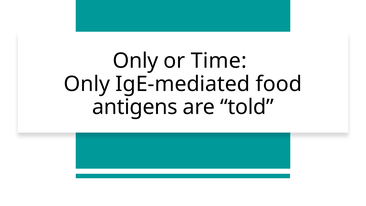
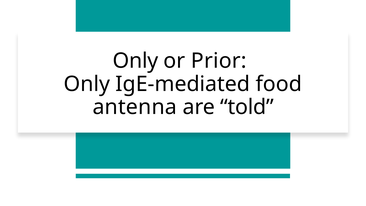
Time: Time -> Prior
antigens: antigens -> antenna
